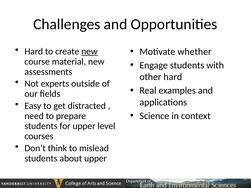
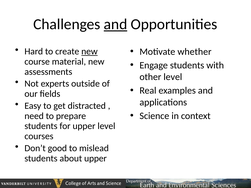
and at (116, 24) underline: none -> present
other hard: hard -> level
think: think -> good
